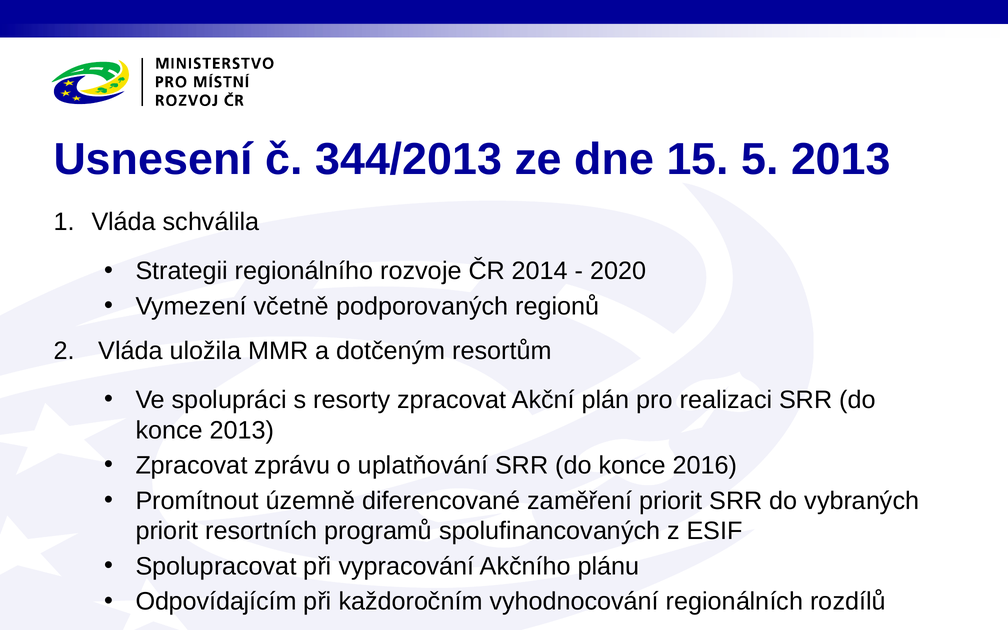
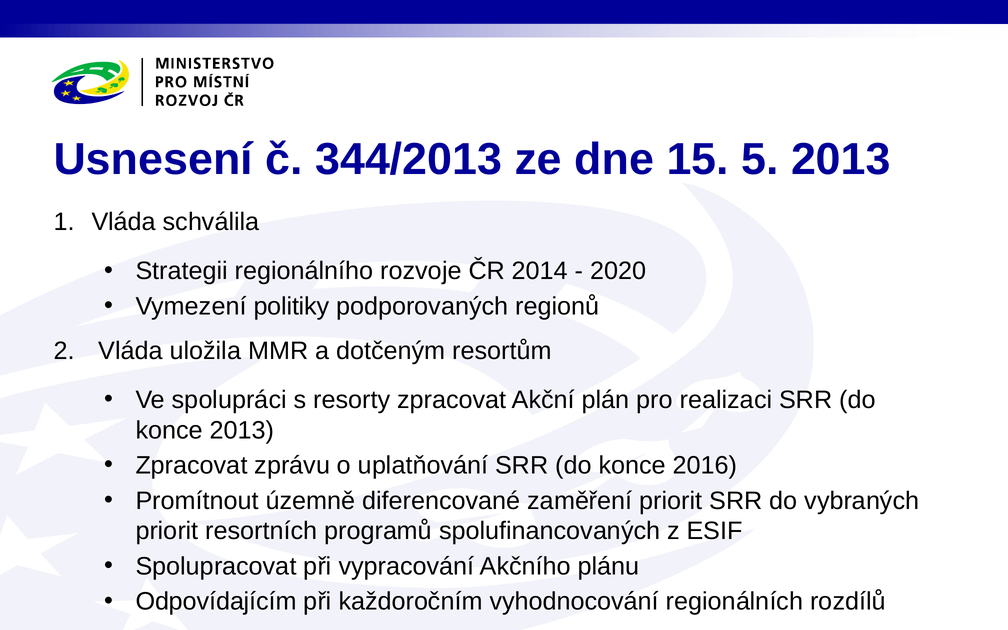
včetně: včetně -> politiky
